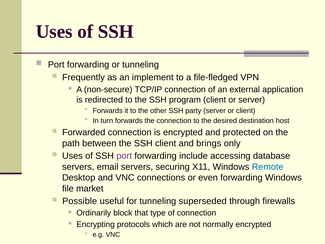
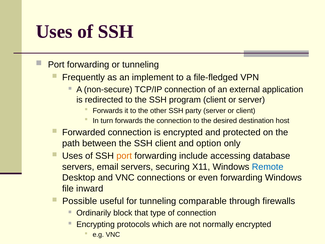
brings: brings -> option
port at (124, 156) colour: purple -> orange
market: market -> inward
superseded: superseded -> comparable
